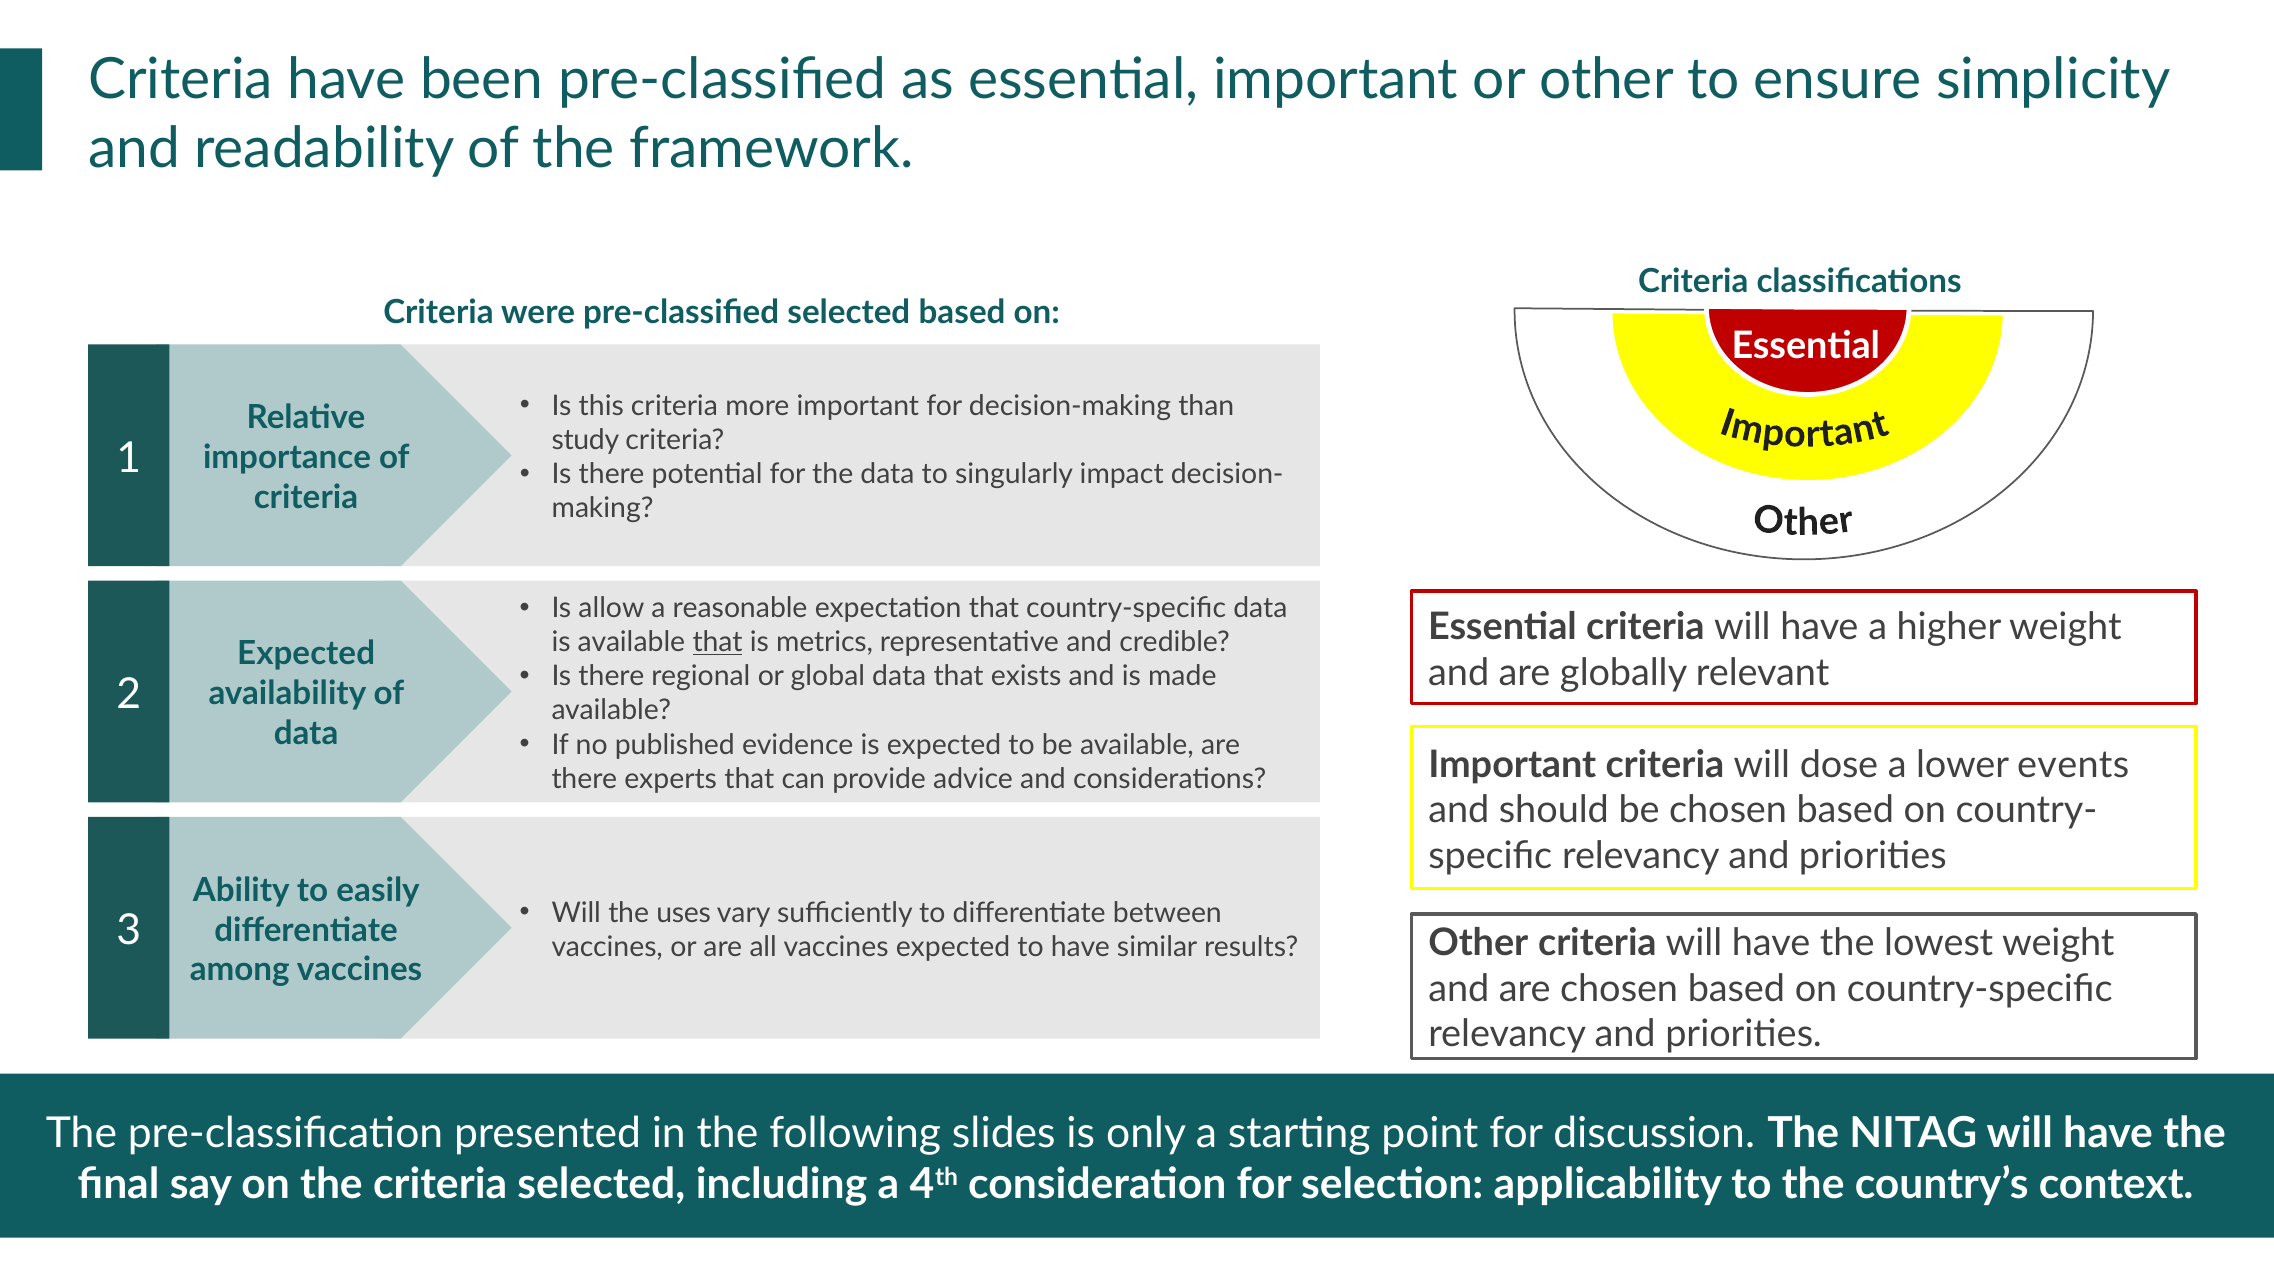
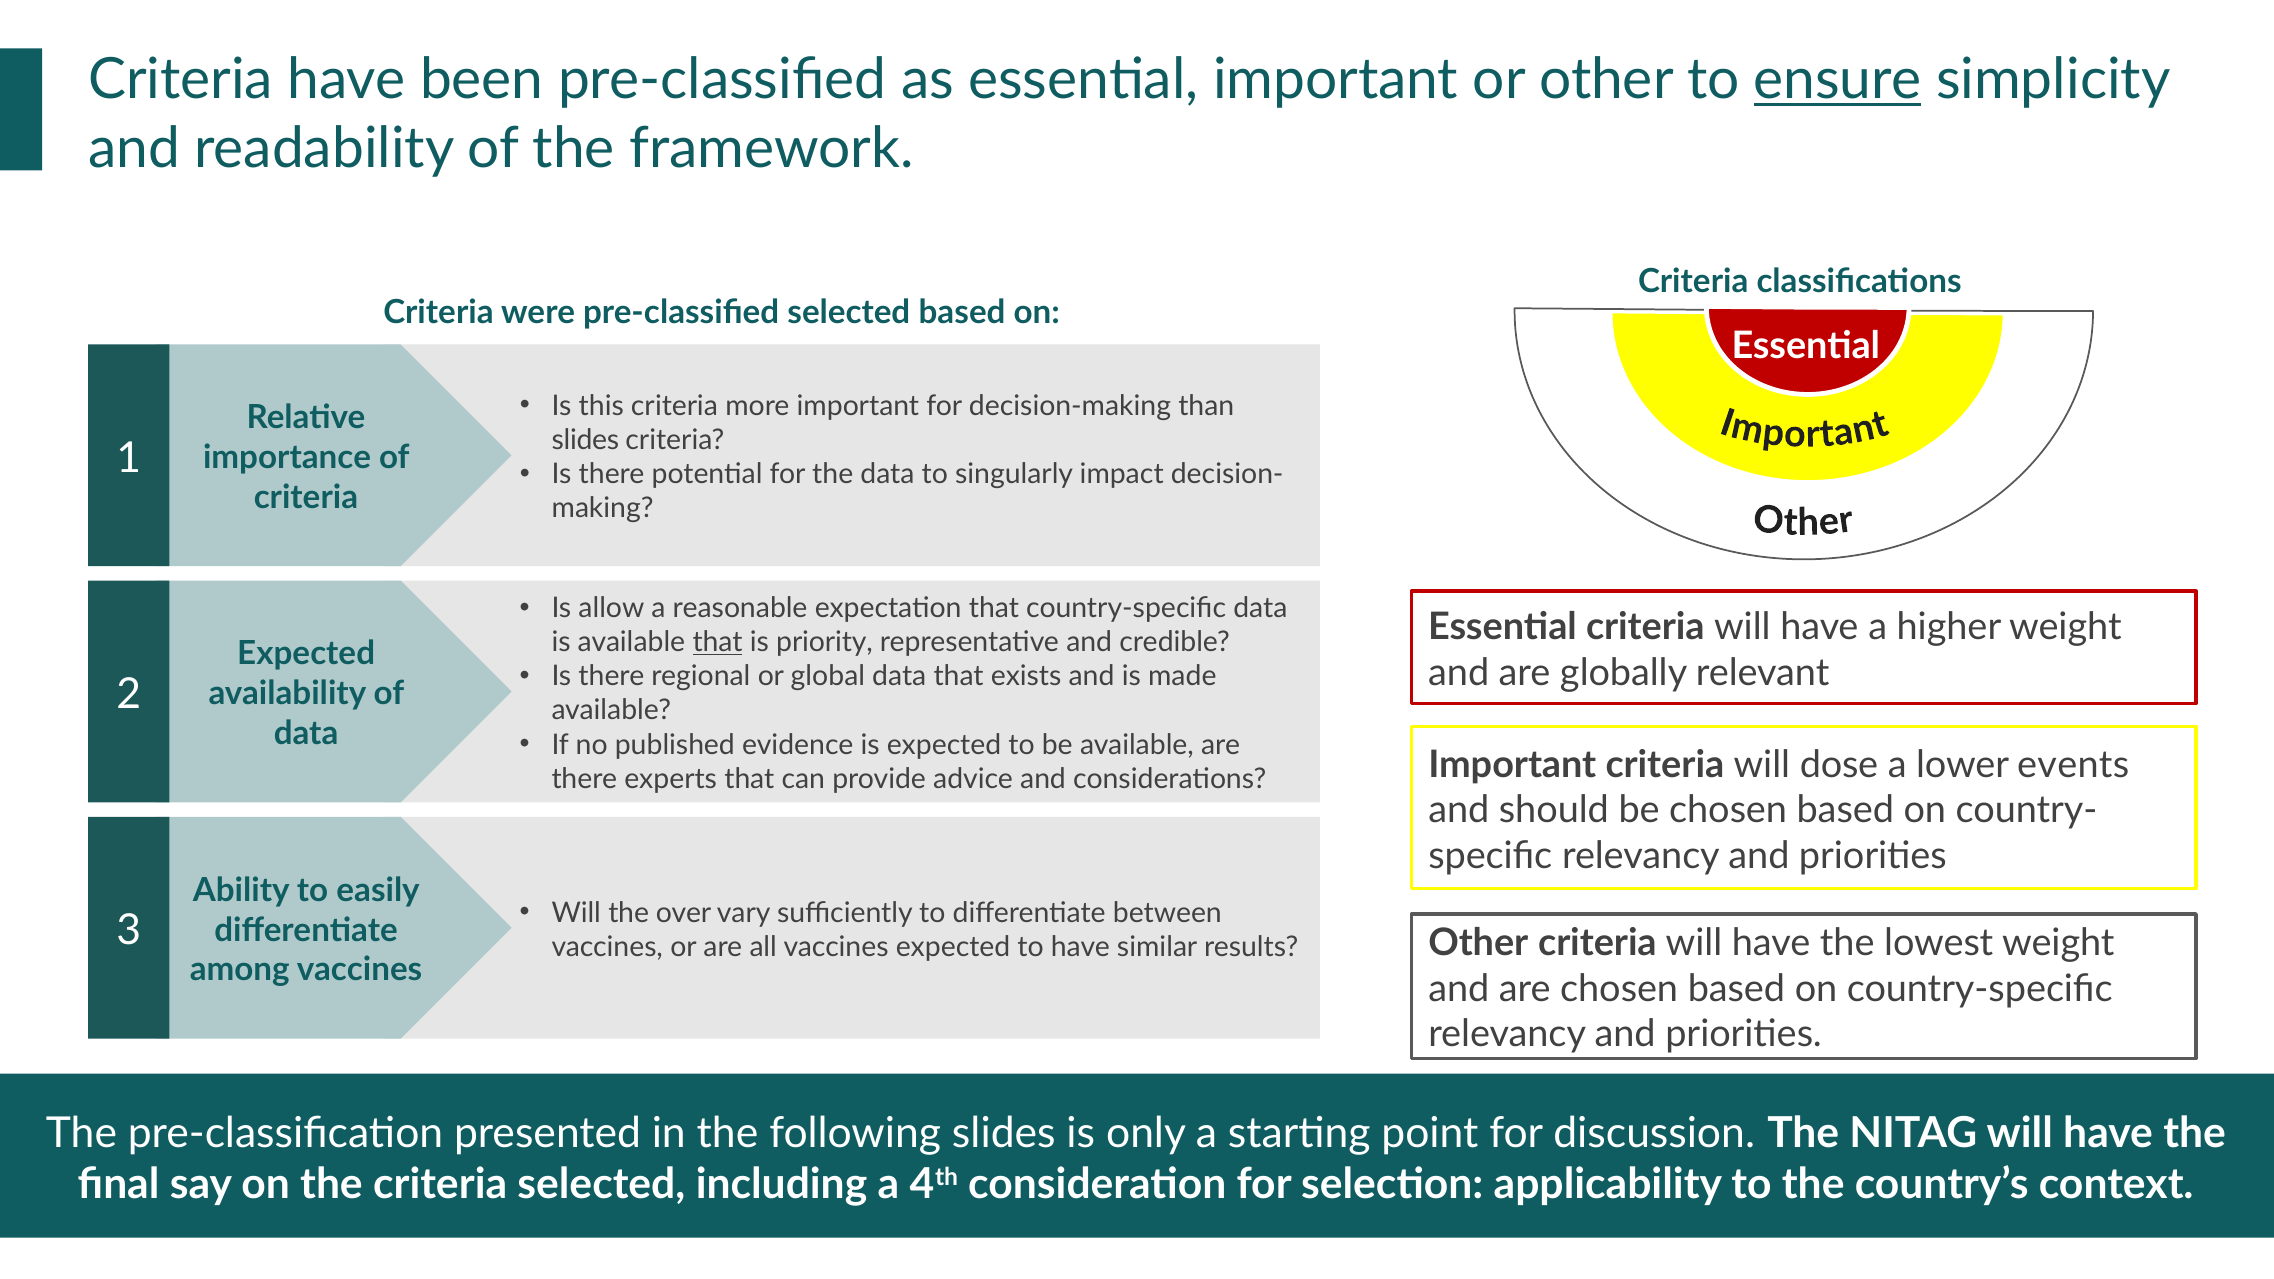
ensure underline: none -> present
study at (585, 440): study -> slides
metrics: metrics -> priority
uses: uses -> over
